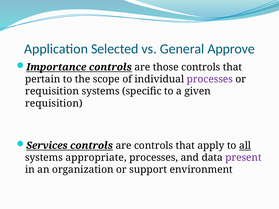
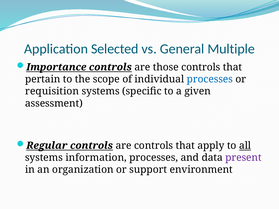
Approve: Approve -> Multiple
processes at (210, 79) colour: purple -> blue
requisition at (54, 103): requisition -> assessment
Services: Services -> Regular
appropriate: appropriate -> information
